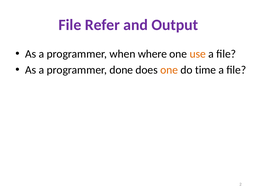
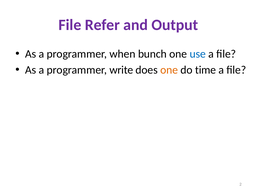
where: where -> bunch
use colour: orange -> blue
done: done -> write
